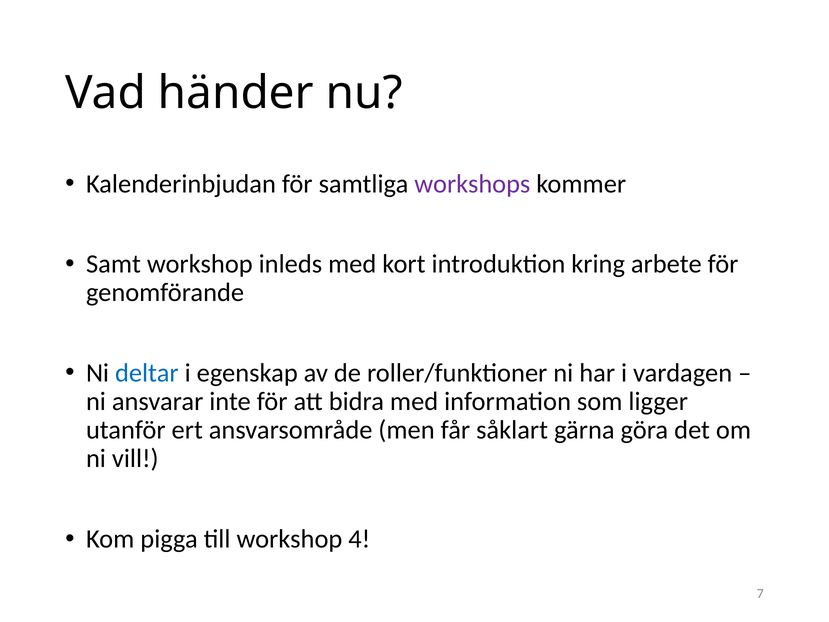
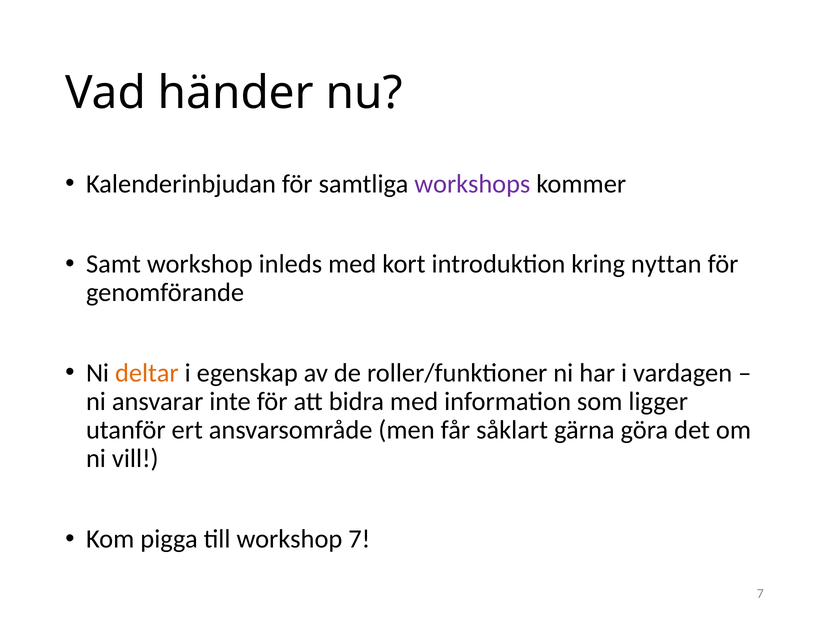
arbete: arbete -> nyttan
deltar colour: blue -> orange
workshop 4: 4 -> 7
